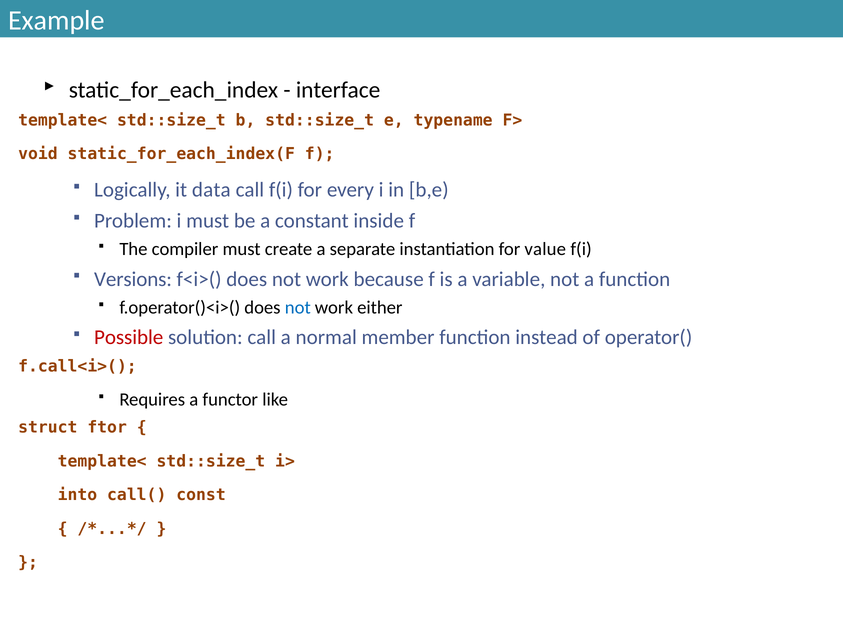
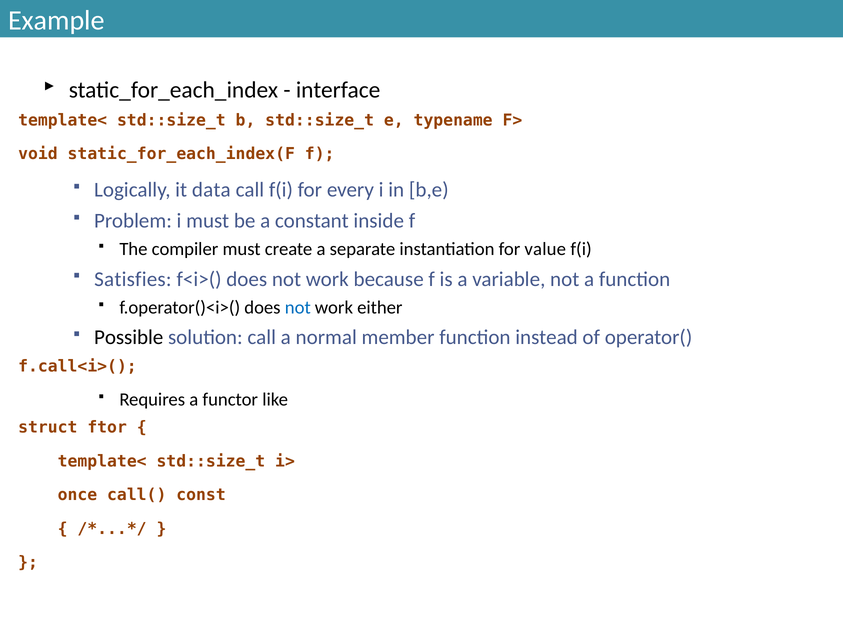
Versions: Versions -> Satisfies
Possible colour: red -> black
into: into -> once
